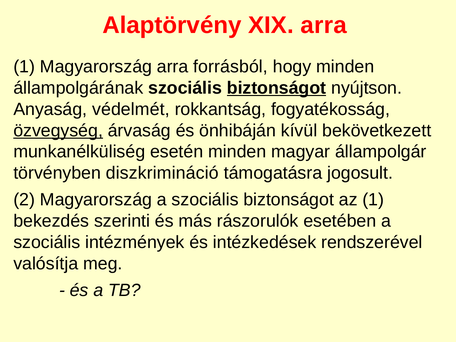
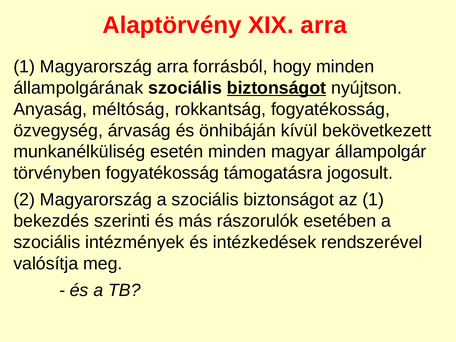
védelmét: védelmét -> méltóság
özvegység underline: present -> none
törvényben diszkrimináció: diszkrimináció -> fogyatékosság
